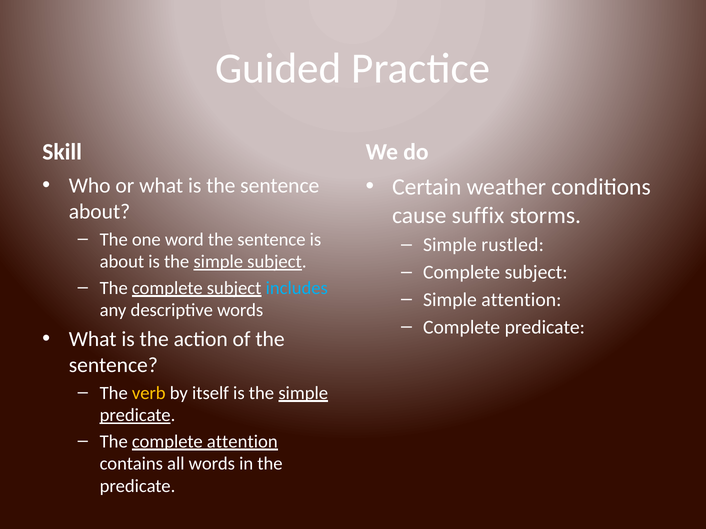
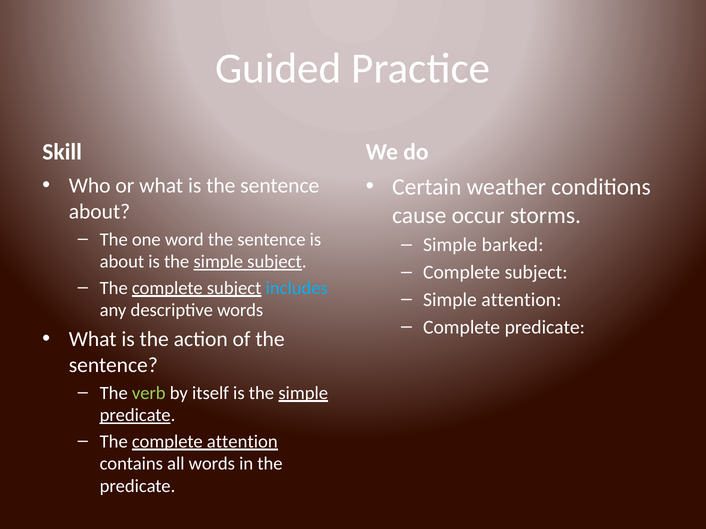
suffix: suffix -> occur
rustled: rustled -> barked
verb colour: yellow -> light green
